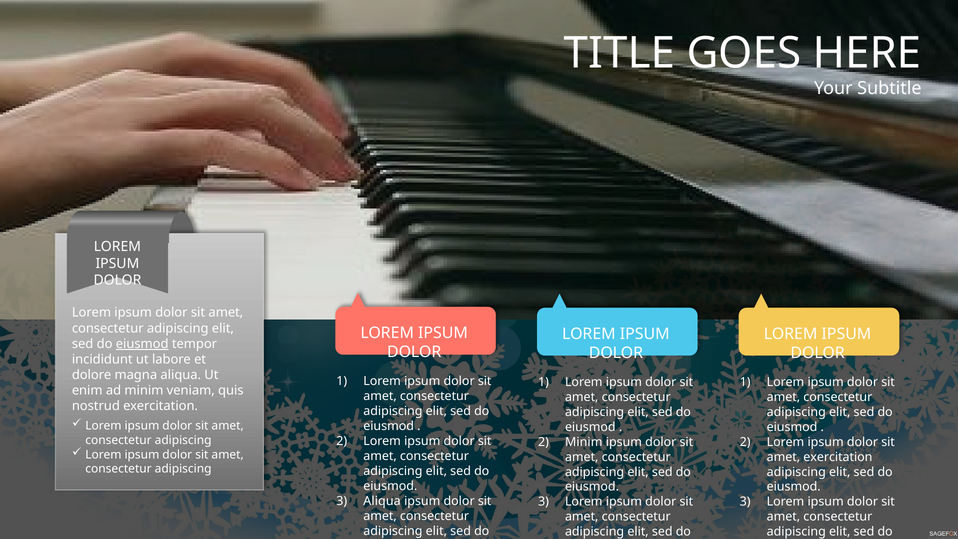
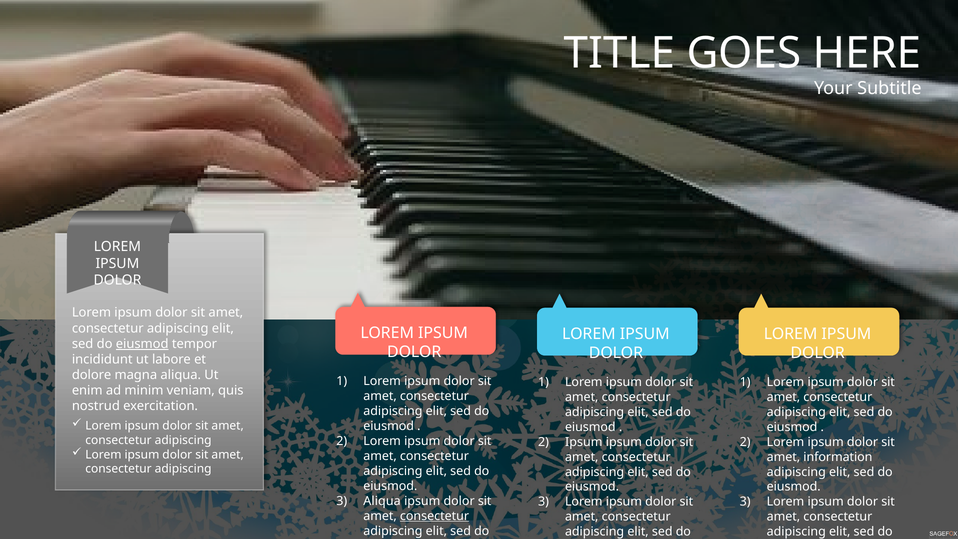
Minim at (584, 442): Minim -> Ipsum
amet exercitation: exercitation -> information
consectetur at (434, 516) underline: none -> present
